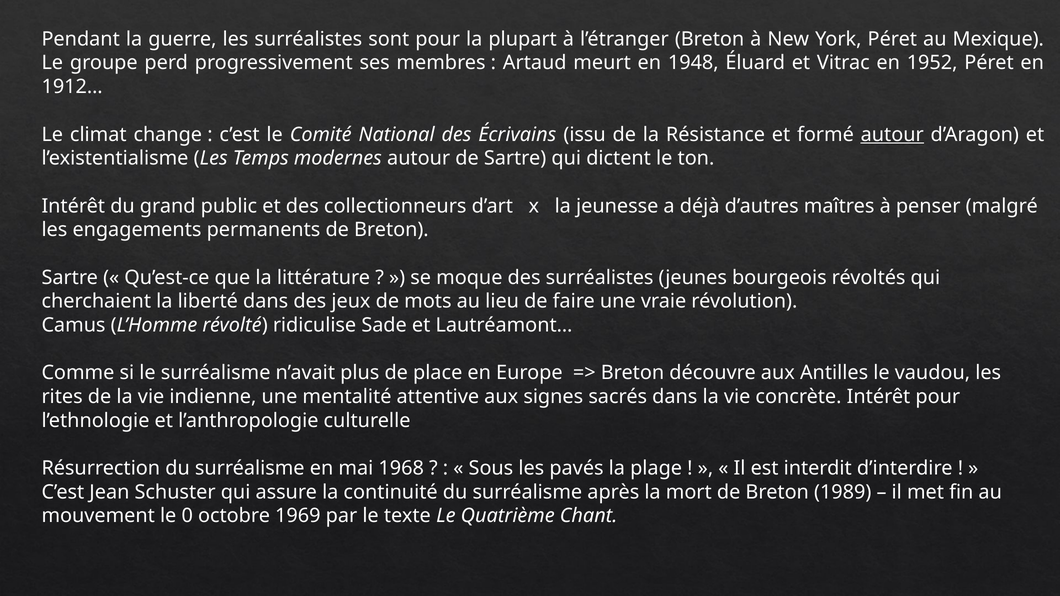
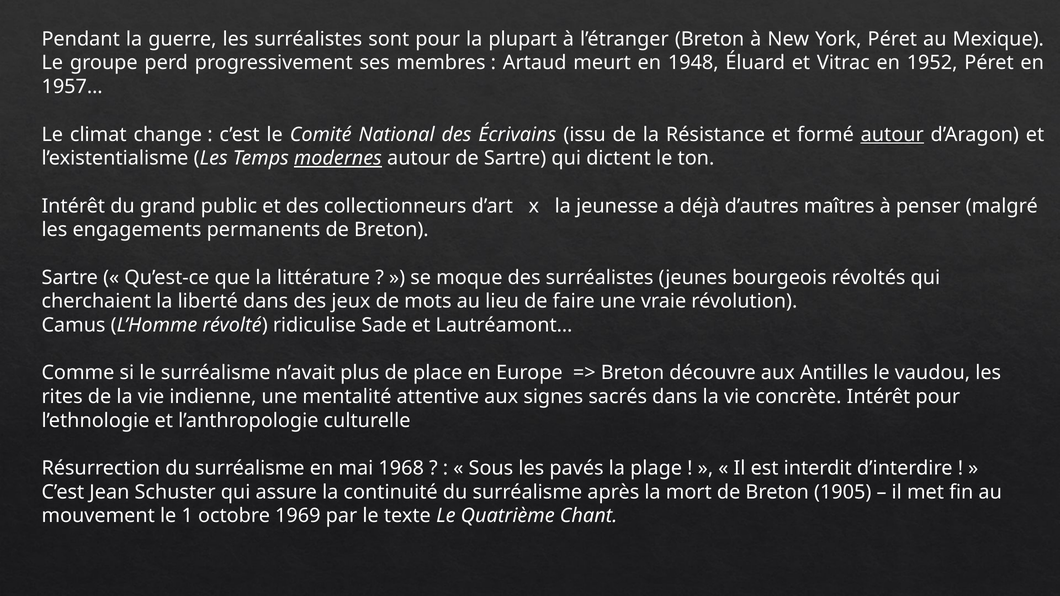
1912…: 1912… -> 1957…
modernes underline: none -> present
1989: 1989 -> 1905
0: 0 -> 1
